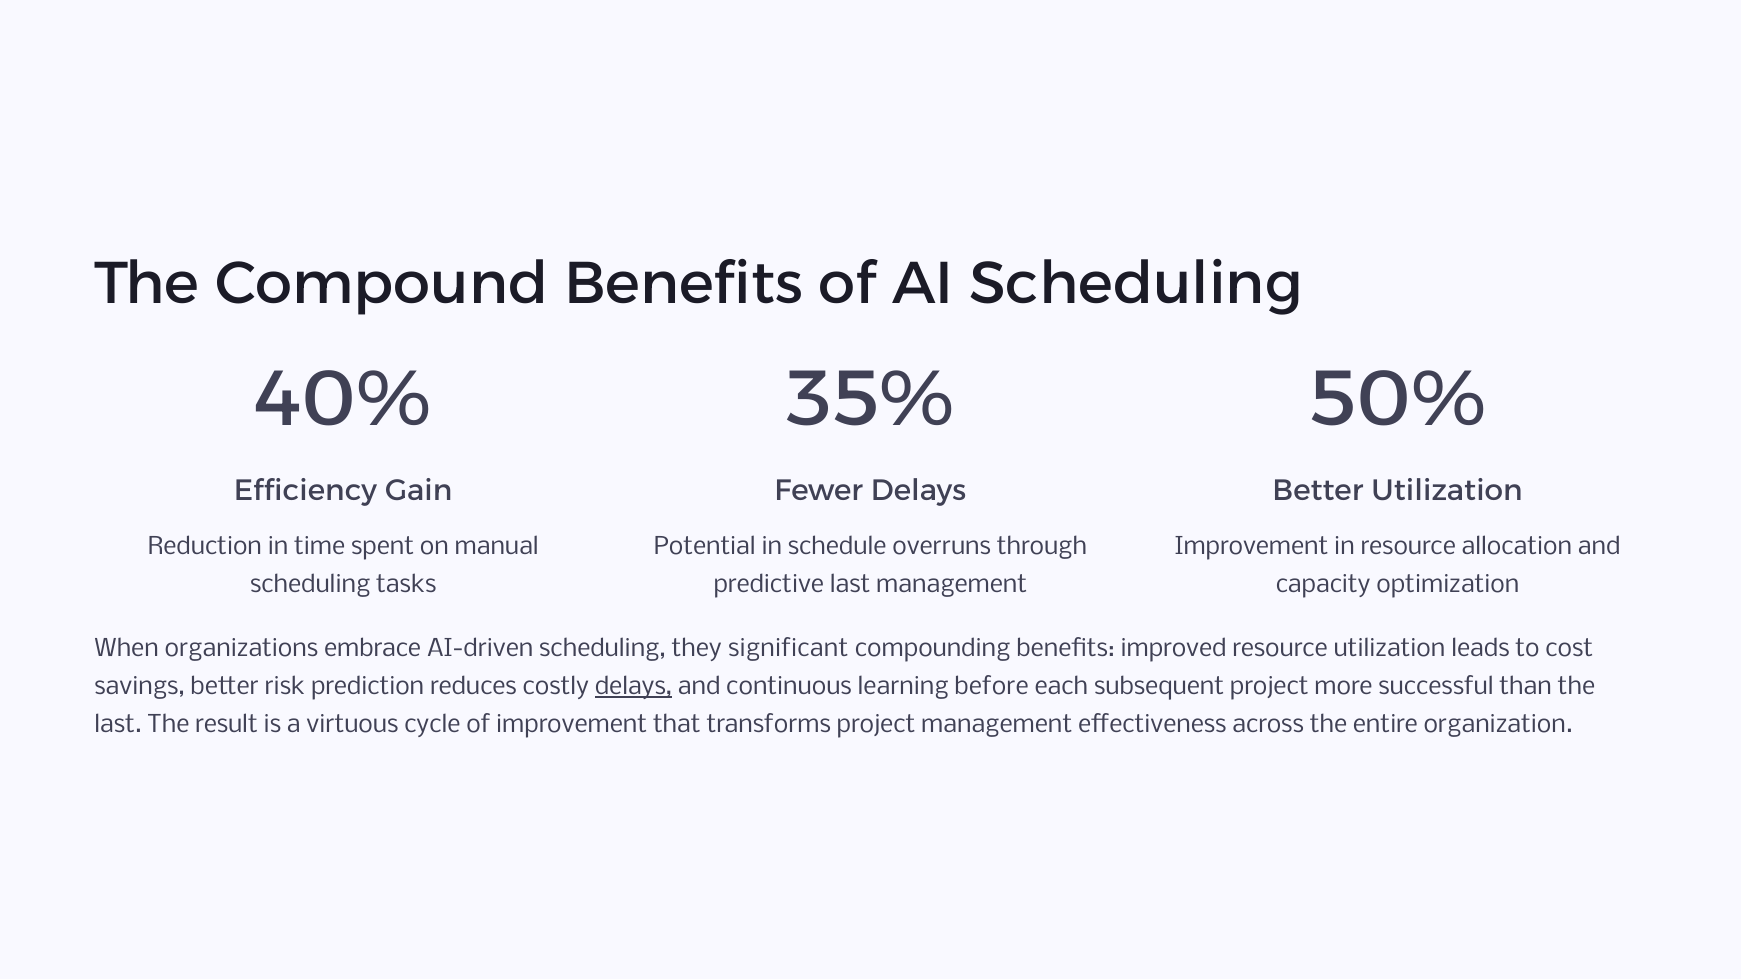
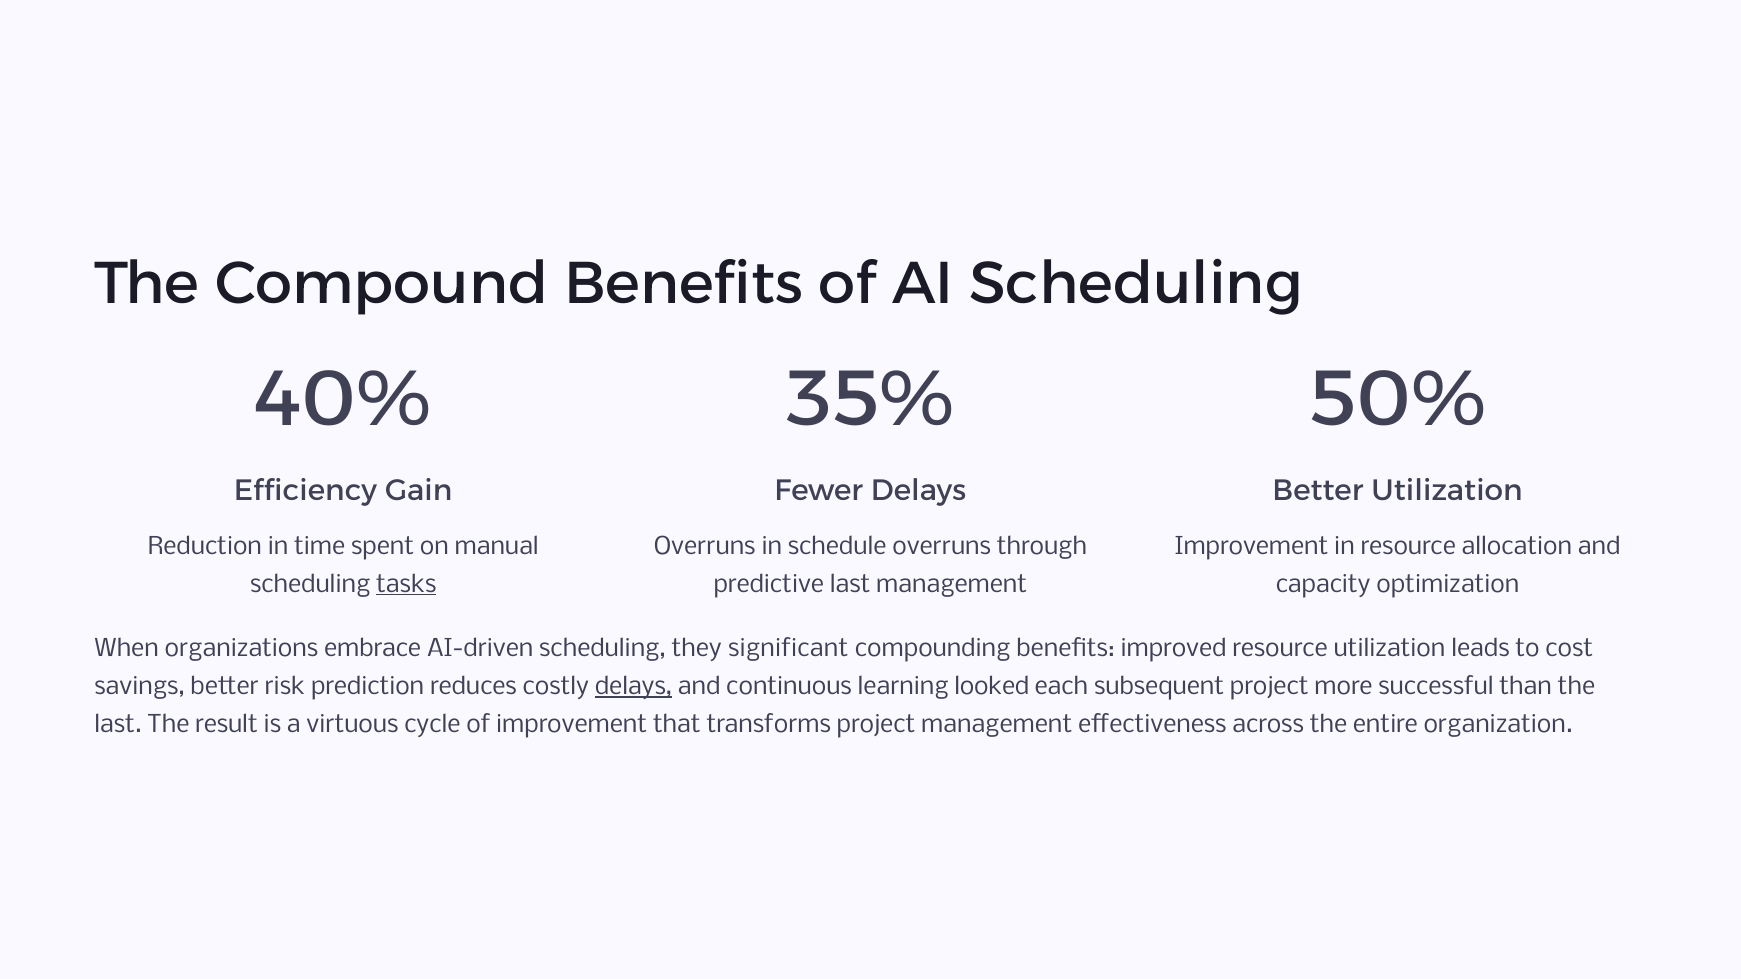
Potential at (705, 547): Potential -> Overruns
tasks underline: none -> present
before: before -> looked
